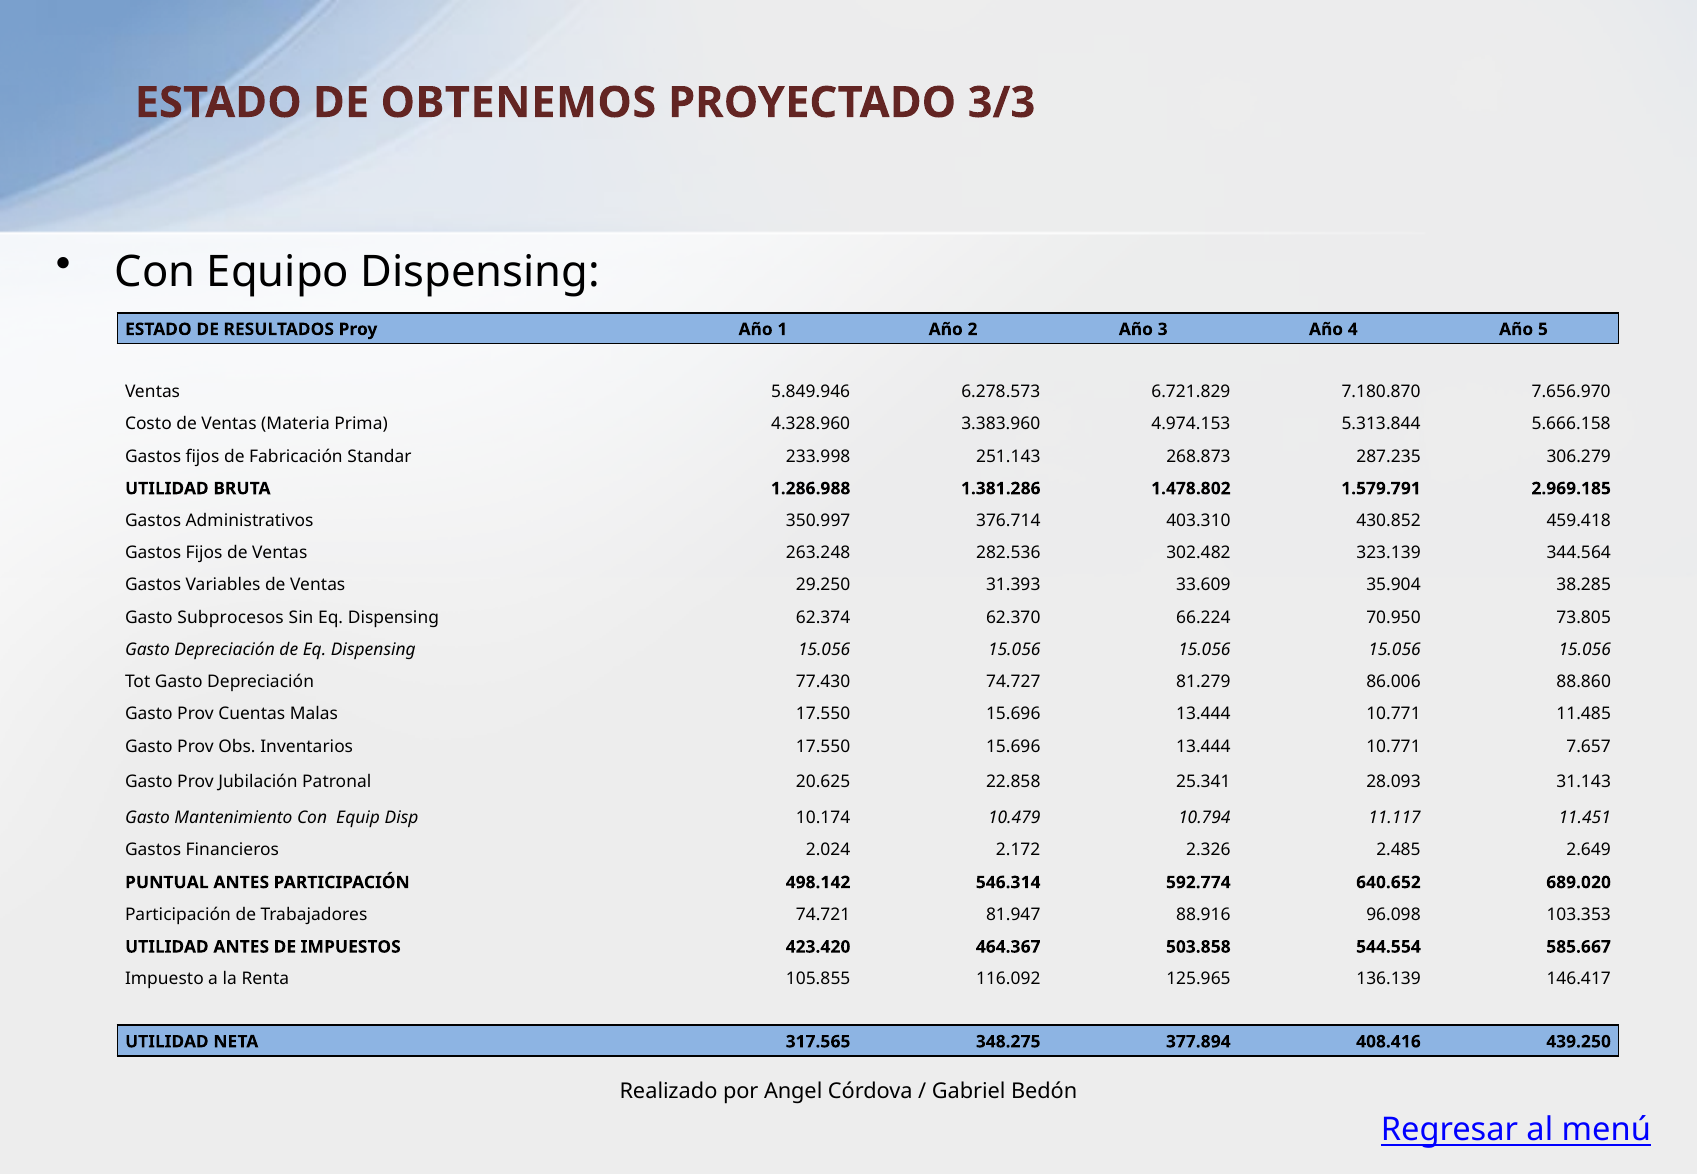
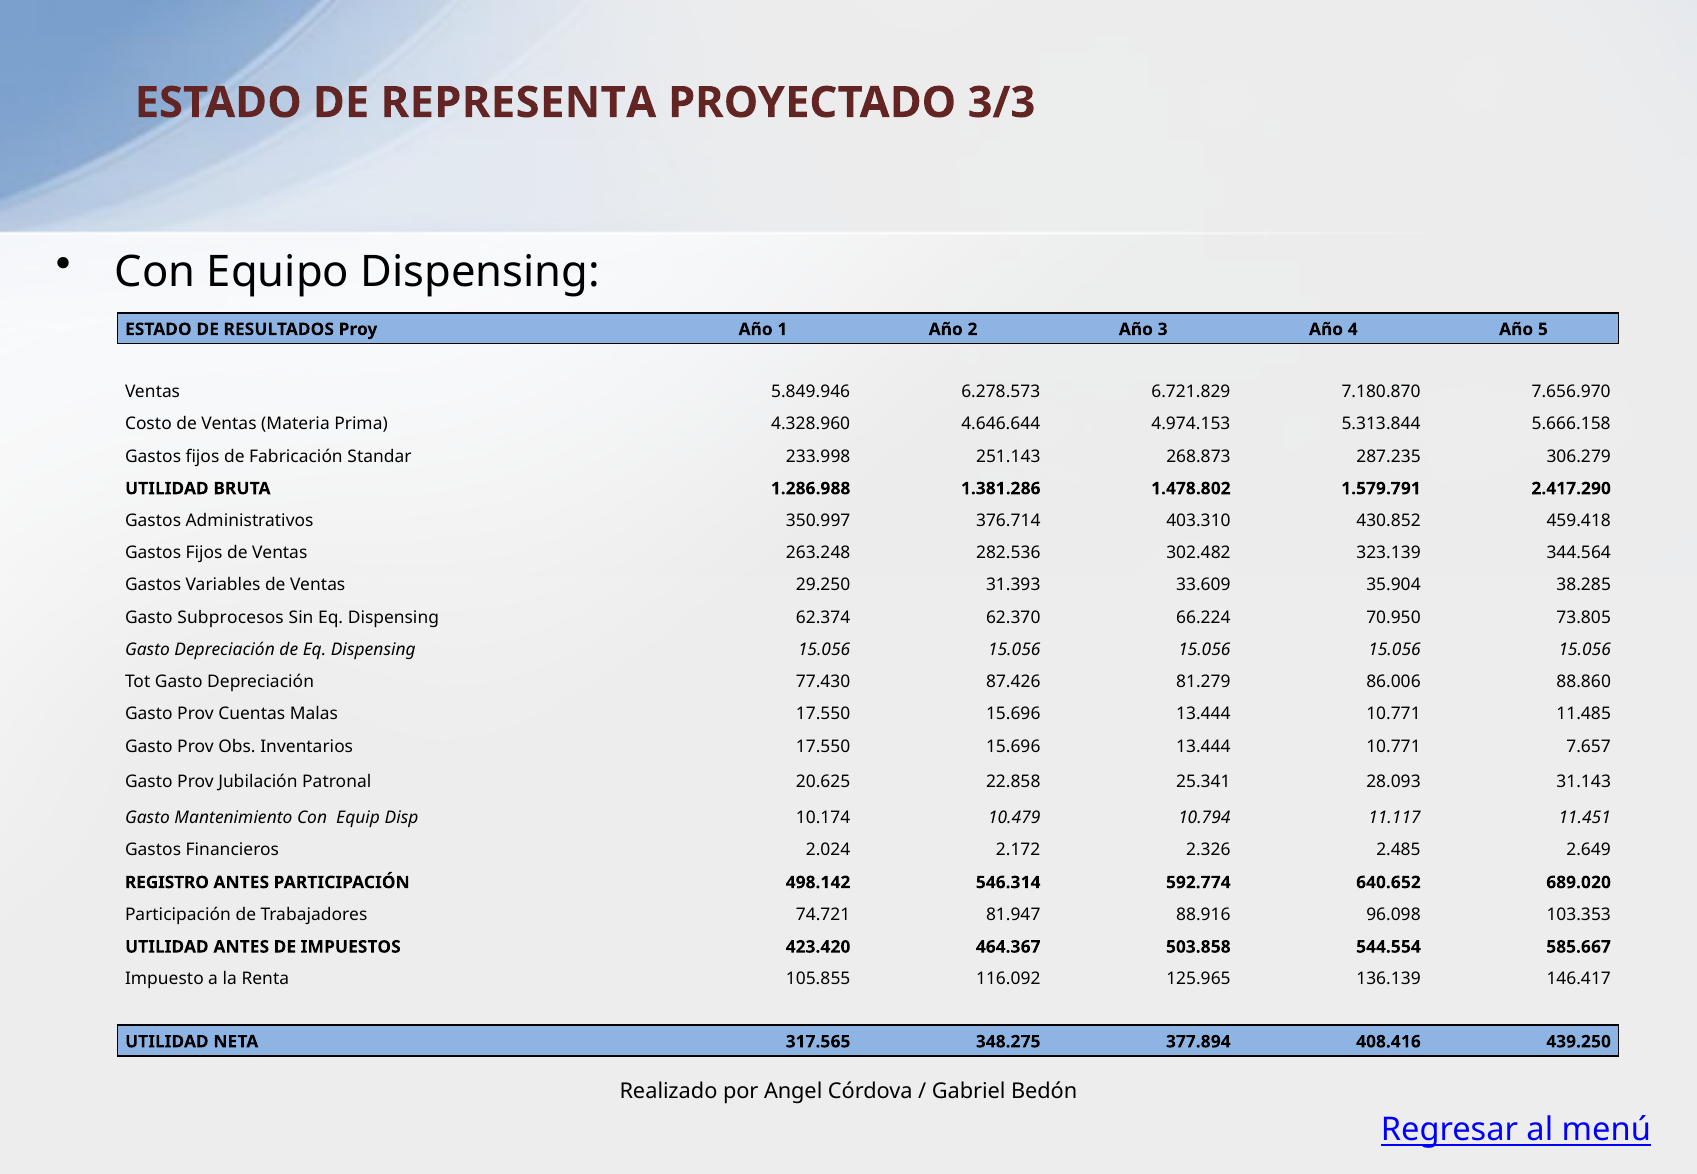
OBTENEMOS: OBTENEMOS -> REPRESENTA
3.383.960: 3.383.960 -> 4.646.644
2.969.185: 2.969.185 -> 2.417.290
74.727: 74.727 -> 87.426
PUNTUAL: PUNTUAL -> REGISTRO
